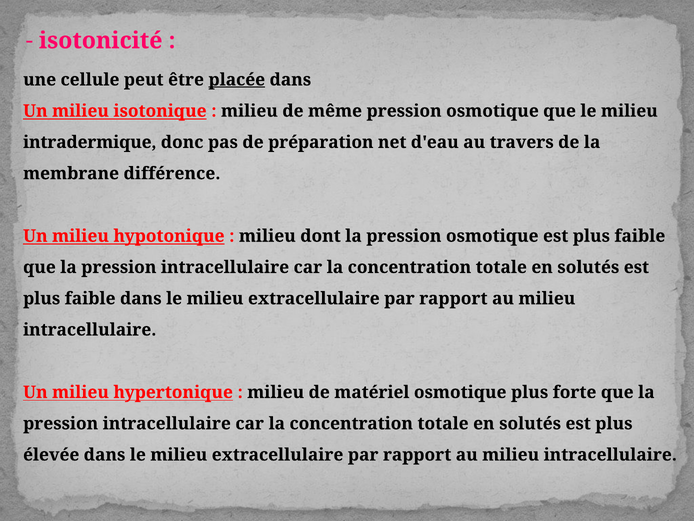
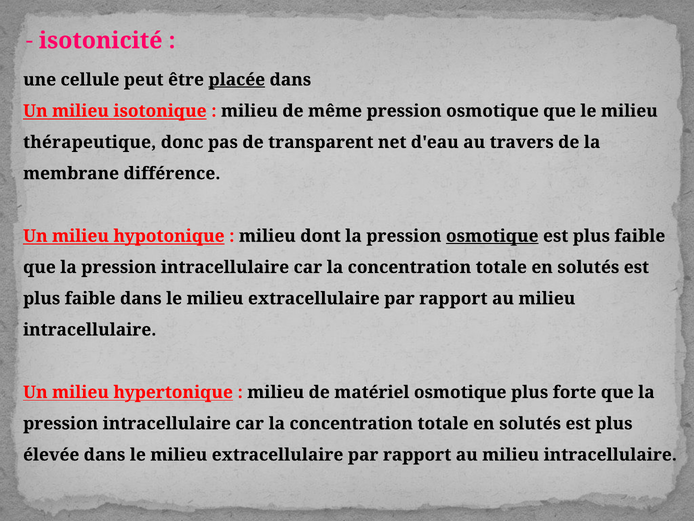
intradermique: intradermique -> thérapeutique
préparation: préparation -> transparent
osmotique at (492, 236) underline: none -> present
